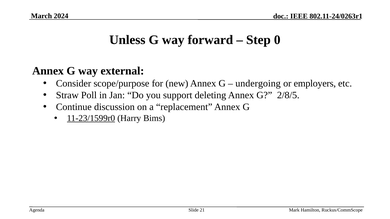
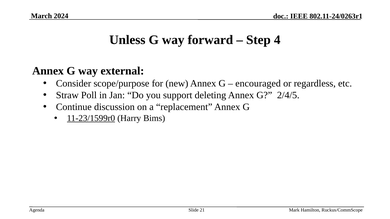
0: 0 -> 4
undergoing: undergoing -> encouraged
employers: employers -> regardless
2/8/5: 2/8/5 -> 2/4/5
